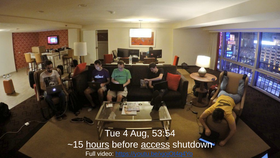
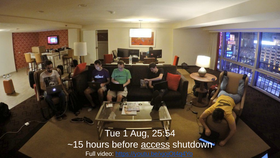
4: 4 -> 1
53:54: 53:54 -> 25:54
hours underline: present -> none
